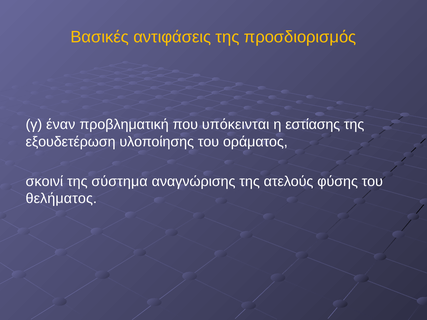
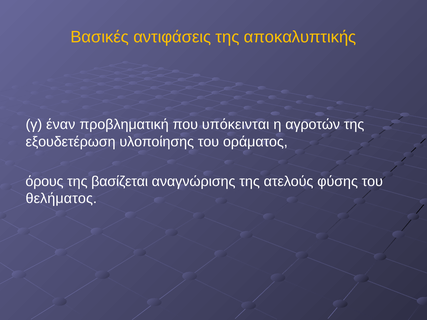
προσδιορισμός: προσδιορισμός -> αποκαλυπτικής
εστίασης: εστίασης -> αγροτών
σκοινί: σκοινί -> όρους
σύστημα: σύστημα -> βασίζεται
